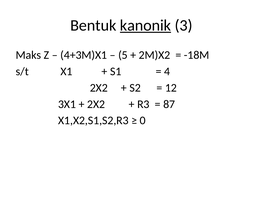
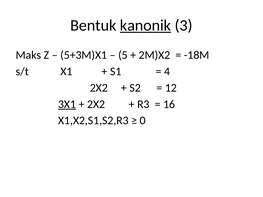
4+3M)X1: 4+3M)X1 -> 5+3M)X1
3X1 underline: none -> present
87: 87 -> 16
